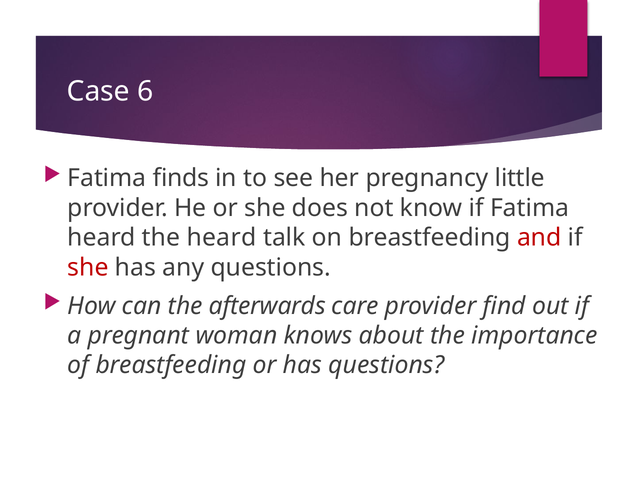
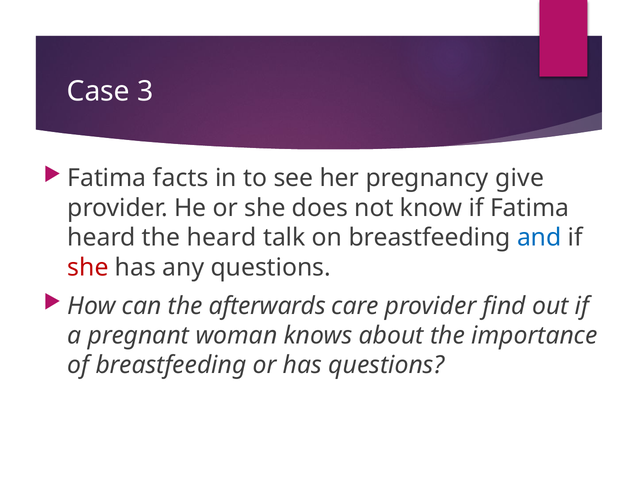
6: 6 -> 3
finds: finds -> facts
little: little -> give
and colour: red -> blue
